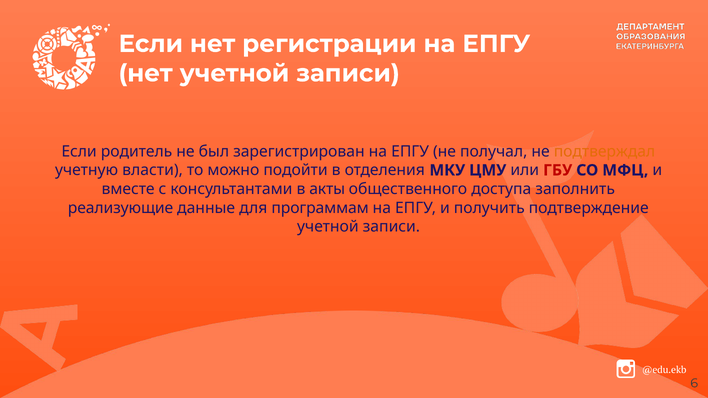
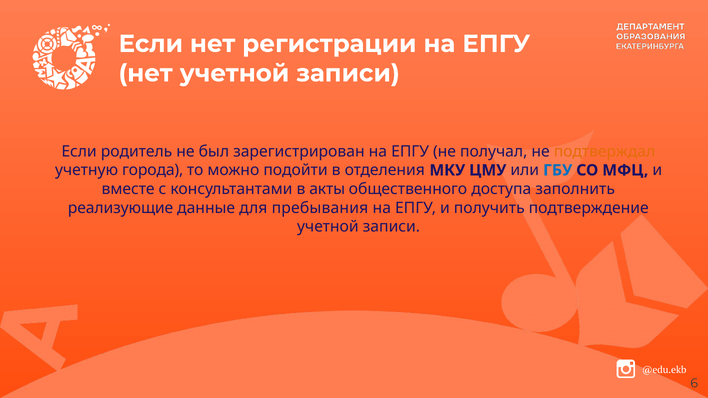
власти: власти -> города
ГБУ colour: red -> blue
программам: программам -> пребывания
